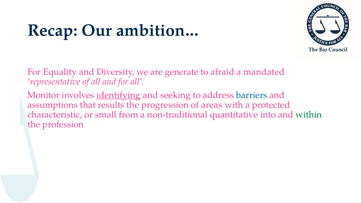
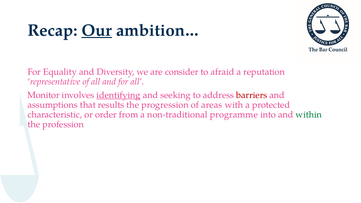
Our underline: none -> present
generate: generate -> consider
mandated: mandated -> reputation
barriers colour: blue -> red
small: small -> order
quantitative: quantitative -> programme
